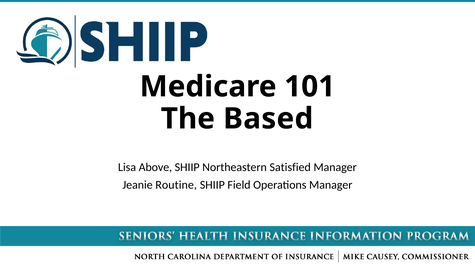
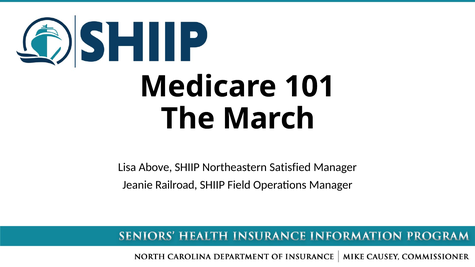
Based: Based -> March
Routine: Routine -> Railroad
